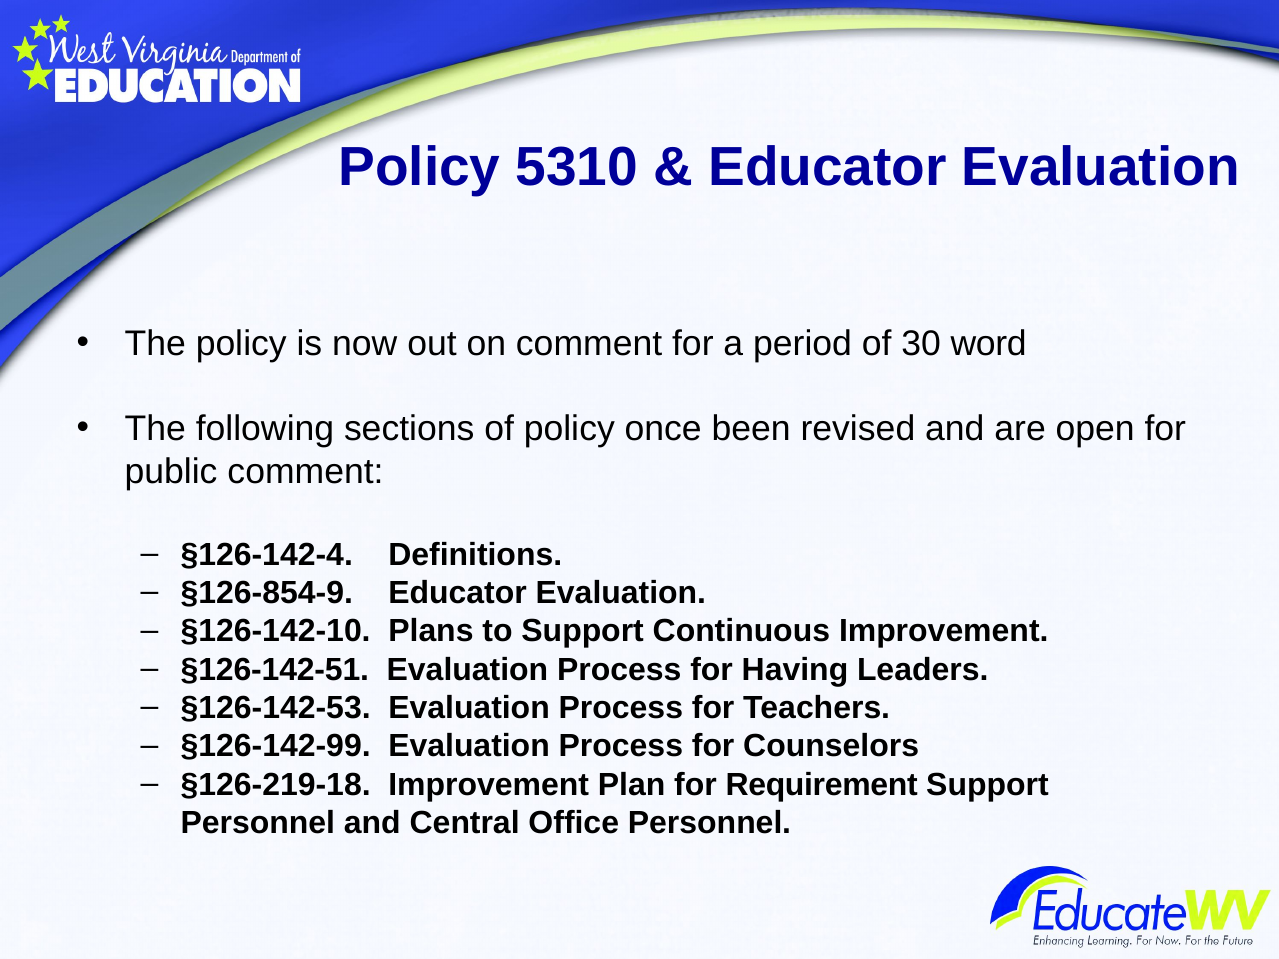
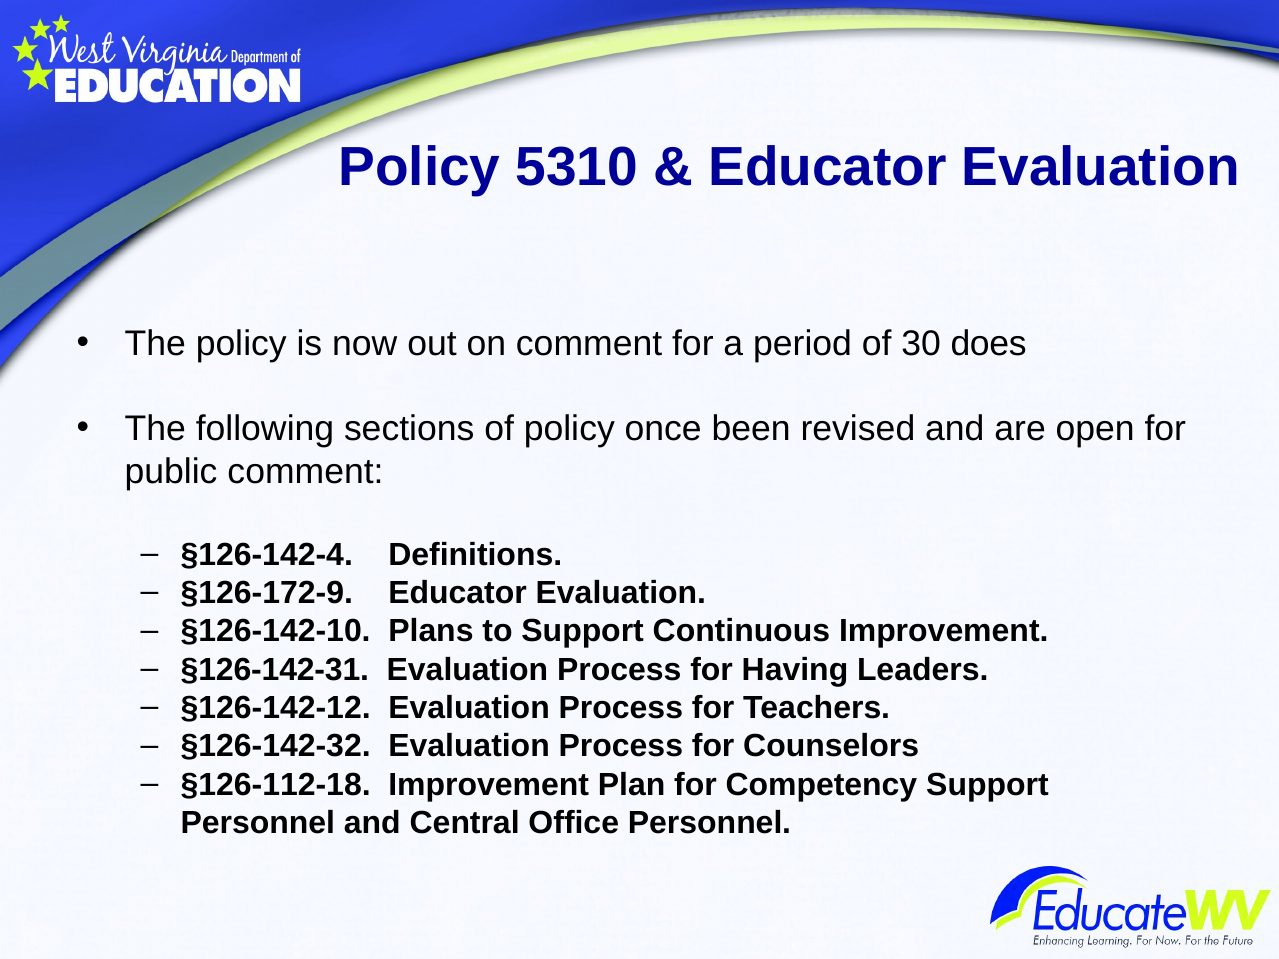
word: word -> does
§126-854-9: §126-854-9 -> §126-172-9
§126-142-51: §126-142-51 -> §126-142-31
§126-142-53: §126-142-53 -> §126-142-12
§126-142-99: §126-142-99 -> §126-142-32
§126-219-18: §126-219-18 -> §126-112-18
Requirement: Requirement -> Competency
